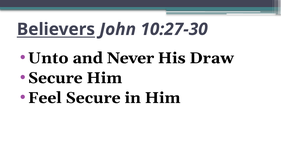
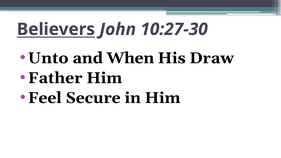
Never: Never -> When
Secure at (55, 78): Secure -> Father
